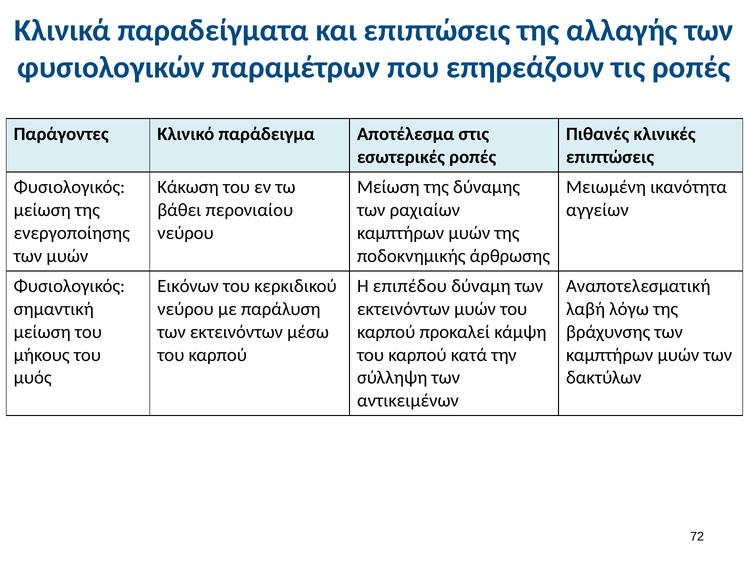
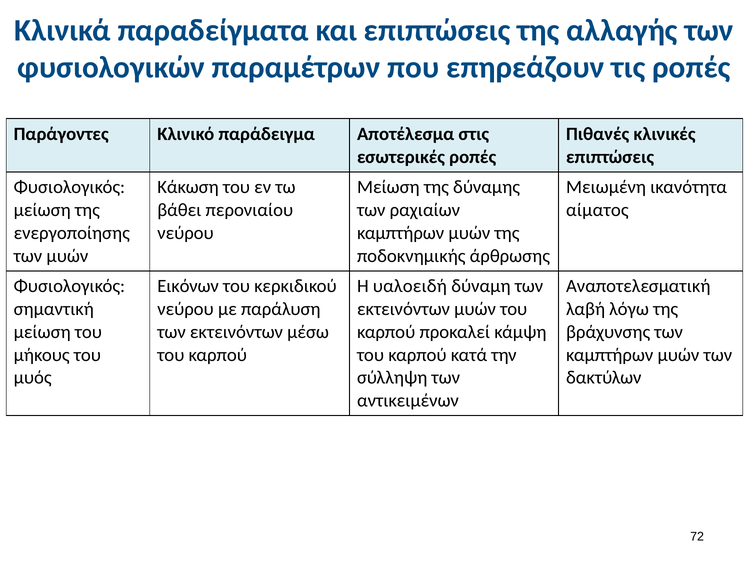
αγγείων: αγγείων -> αίματος
επιπέδου: επιπέδου -> υαλοειδή
